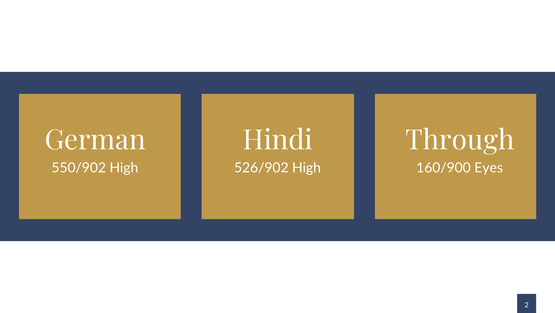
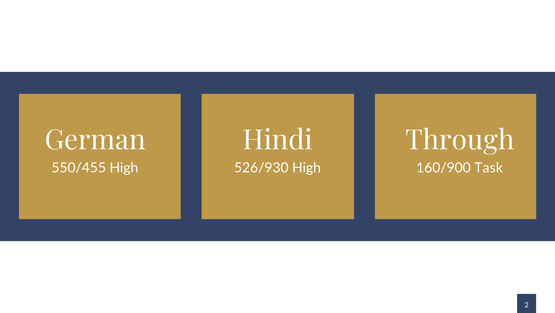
550/902: 550/902 -> 550/455
526/902: 526/902 -> 526/930
Eyes: Eyes -> Task
